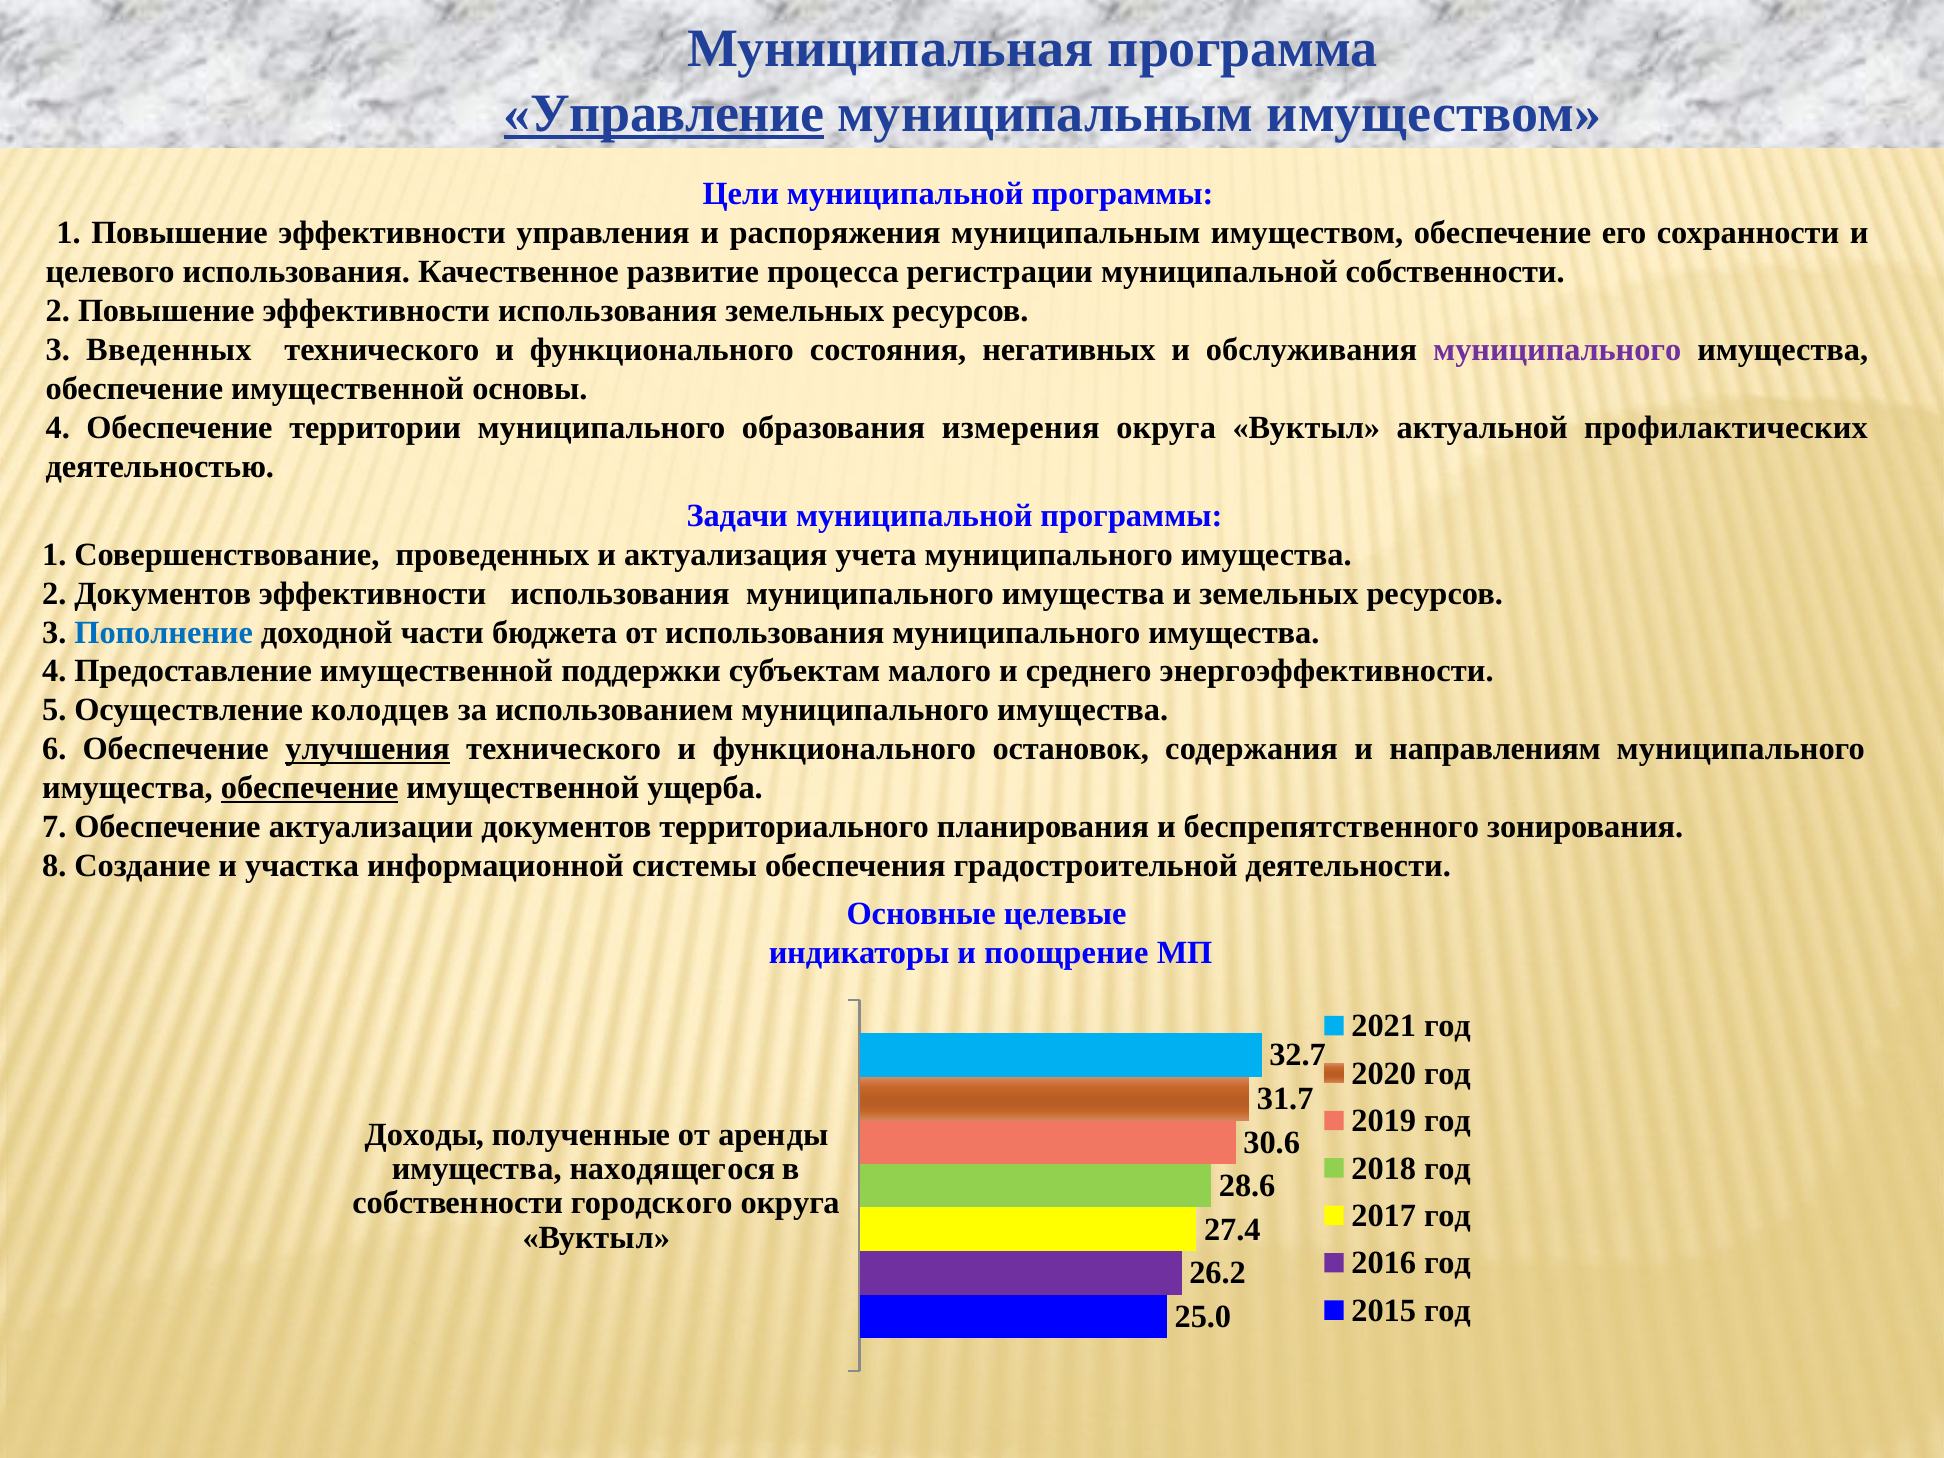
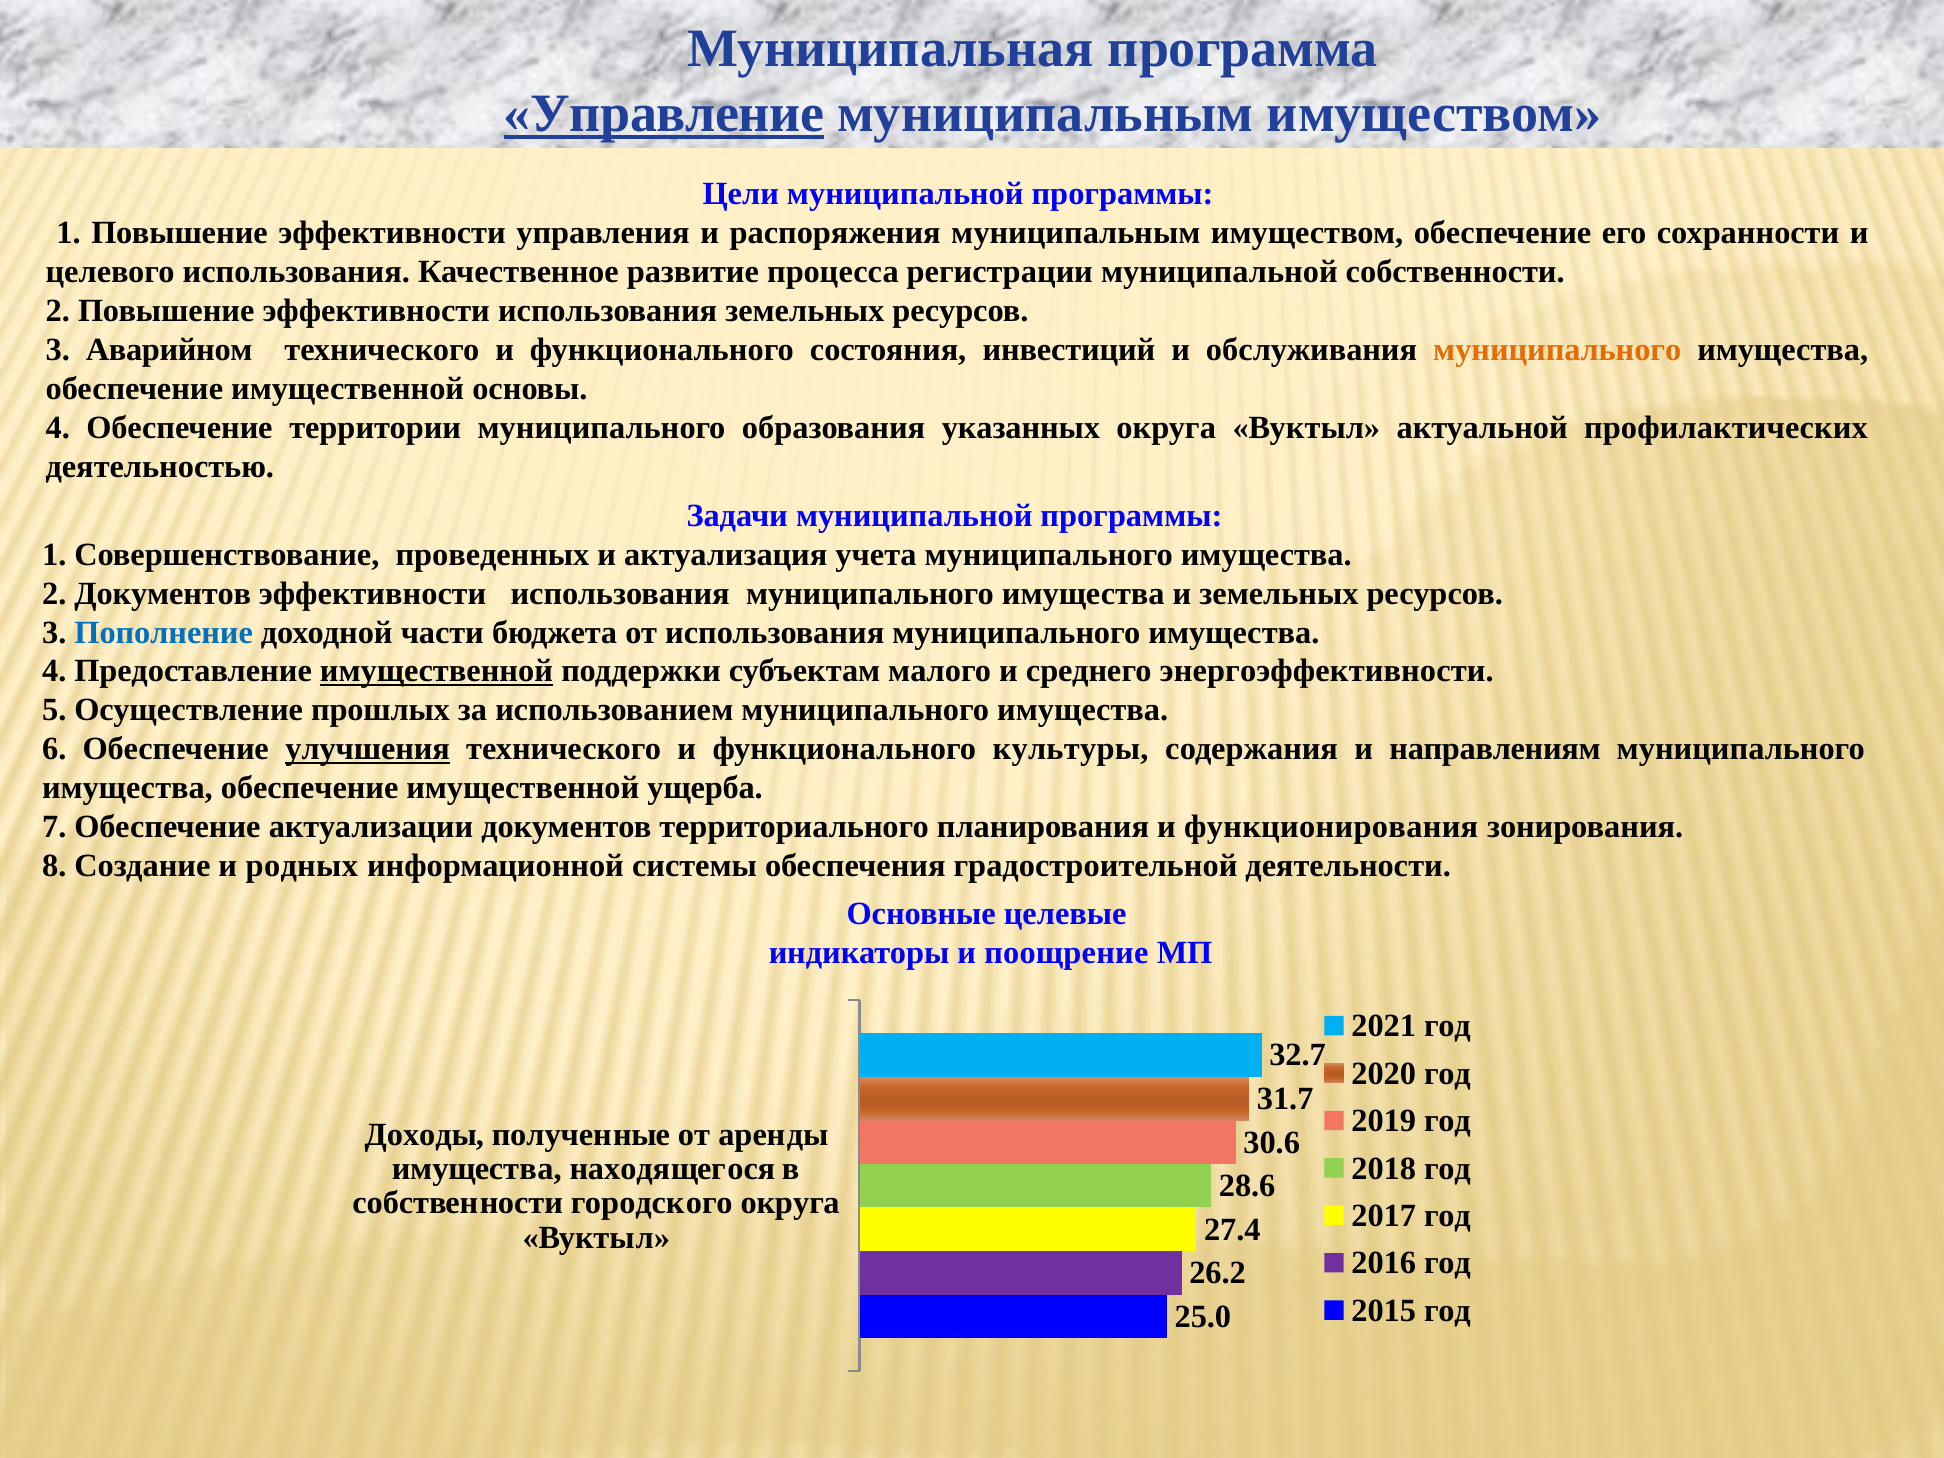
Введенных: Введенных -> Аварийном
негативных: негативных -> инвестиций
муниципального at (1557, 350) colour: purple -> orange
измерения: измерения -> указанных
имущественной at (436, 671) underline: none -> present
колодцев: колодцев -> прошлых
остановок: остановок -> культуры
обеспечение at (310, 788) underline: present -> none
беспрепятственного: беспрепятственного -> функционирования
участка: участка -> родных
